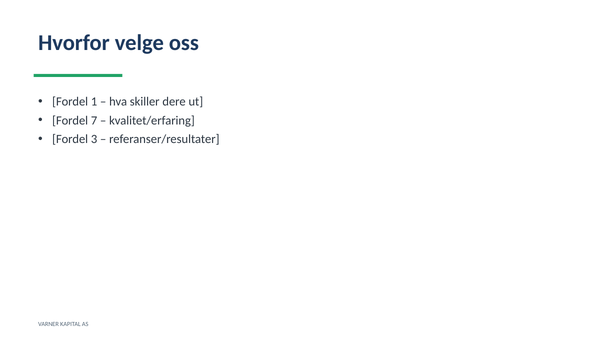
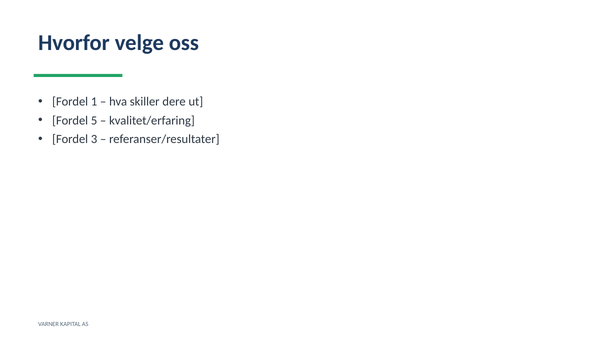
7: 7 -> 5
